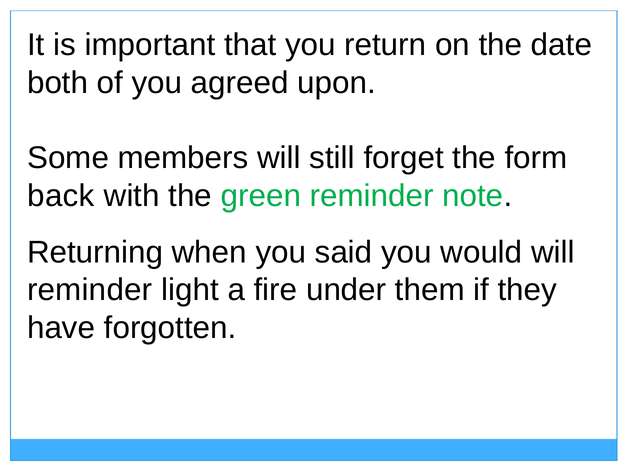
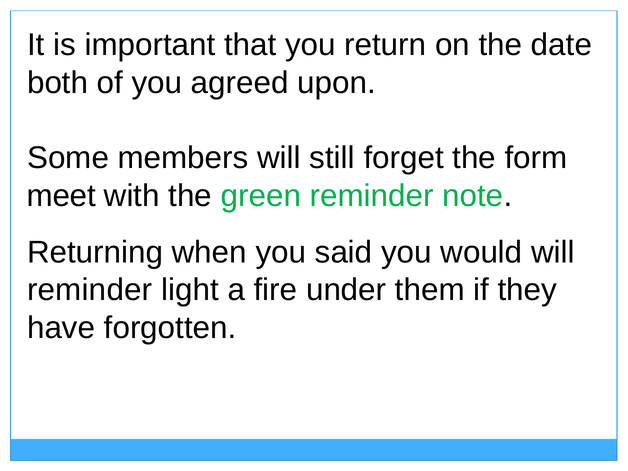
back: back -> meet
